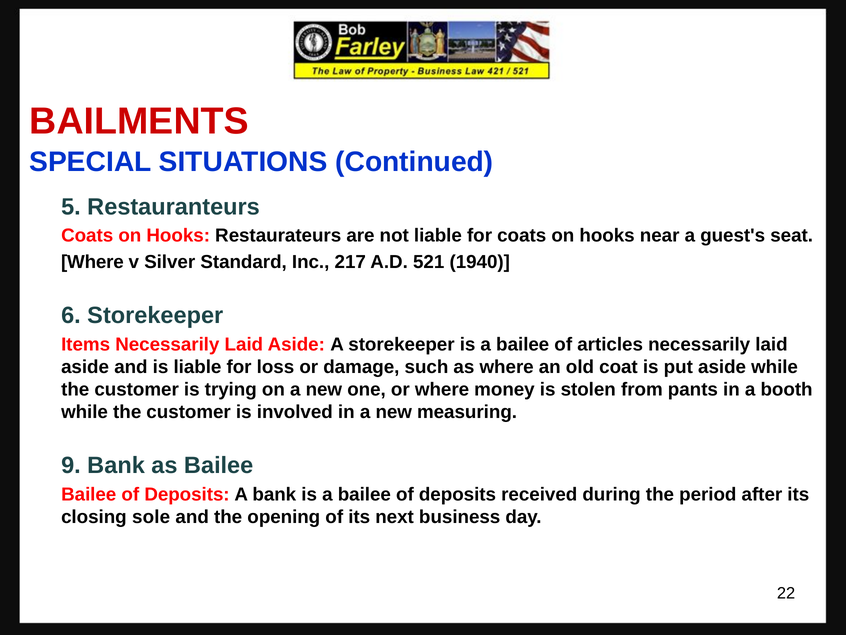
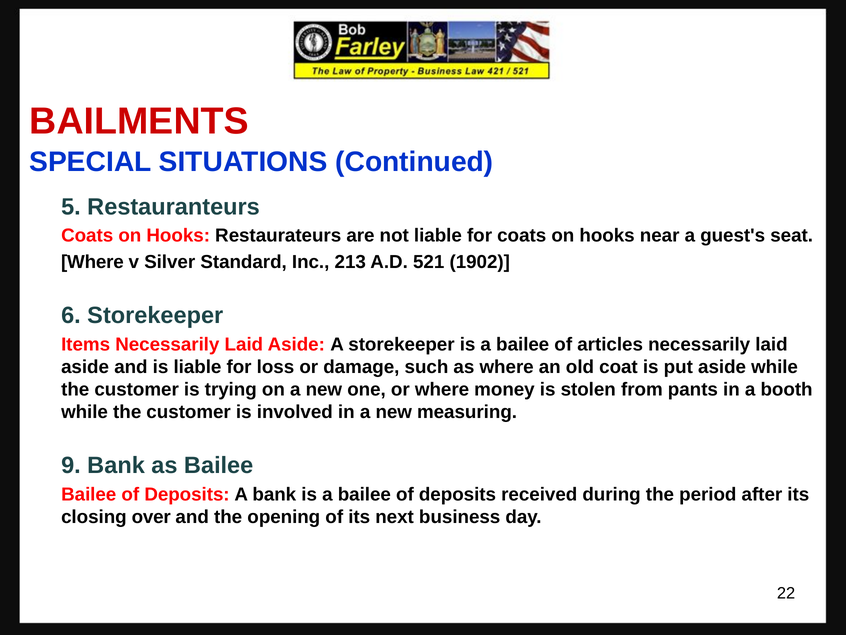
217: 217 -> 213
1940: 1940 -> 1902
sole: sole -> over
